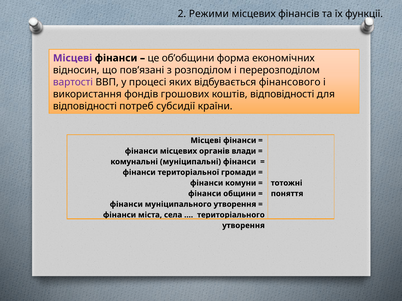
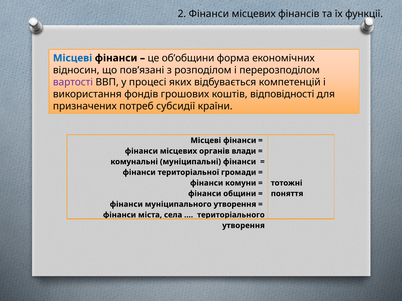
2 Режими: Режими -> Фінанси
Місцеві at (73, 58) colour: purple -> blue
фінансового: фінансового -> компетенцій
відповідності at (85, 106): відповідності -> призначених
